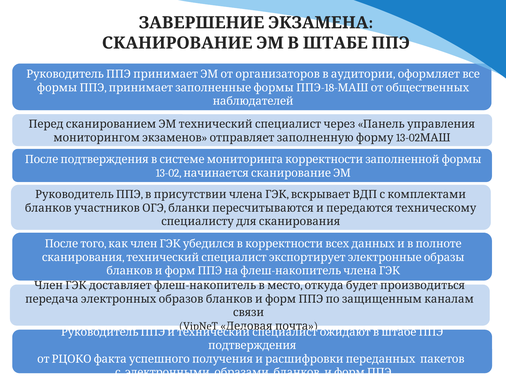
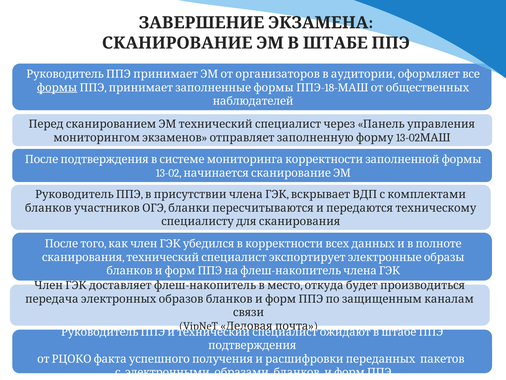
формы underline: none -> present
